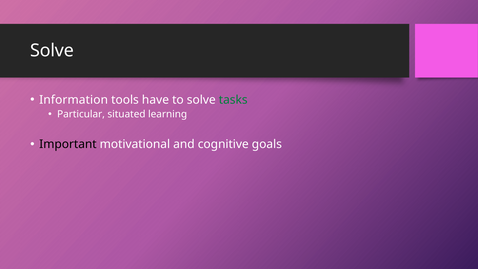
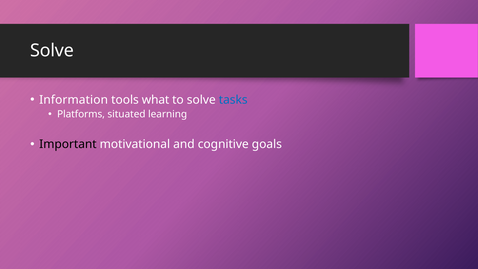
have: have -> what
tasks colour: green -> blue
Particular: Particular -> Platforms
